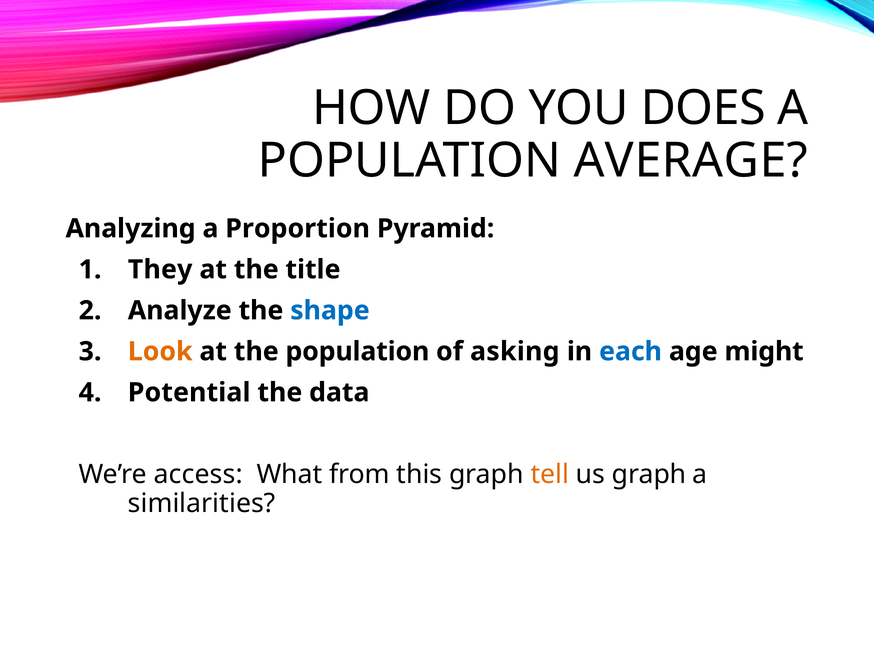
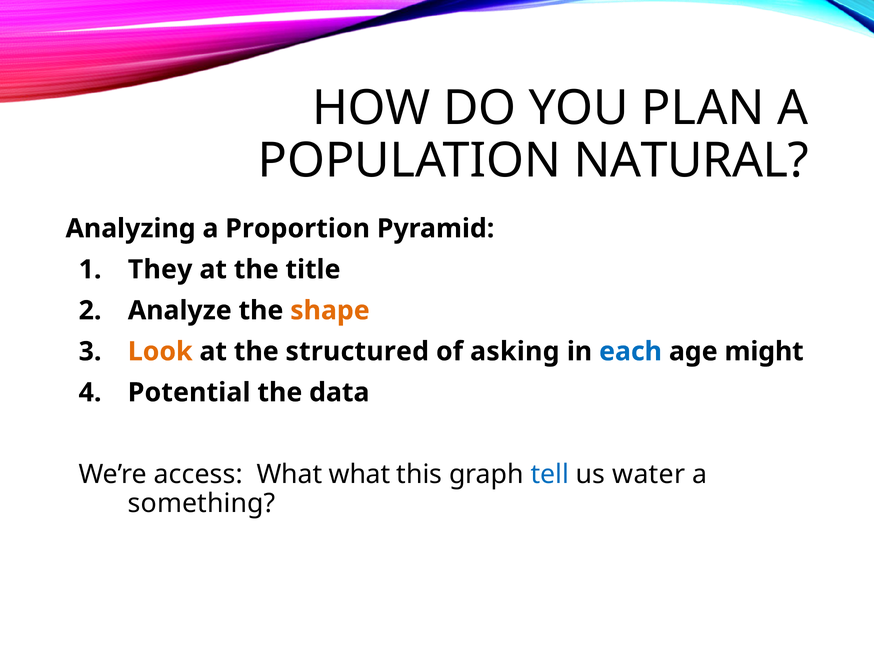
DOES: DOES -> PLAN
AVERAGE: AVERAGE -> NATURAL
shape colour: blue -> orange
the population: population -> structured
What from: from -> what
tell colour: orange -> blue
us graph: graph -> water
similarities: similarities -> something
